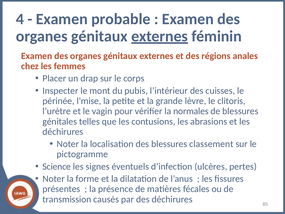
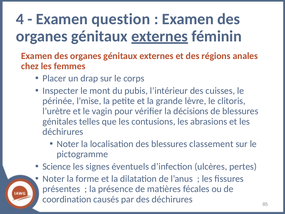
probable: probable -> question
normales: normales -> décisions
transmission: transmission -> coordination
